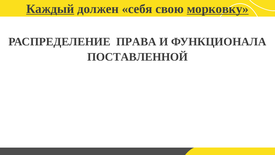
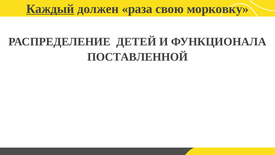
себя: себя -> раза
морковку underline: present -> none
ПРАВА: ПРАВА -> ДЕТЕЙ
